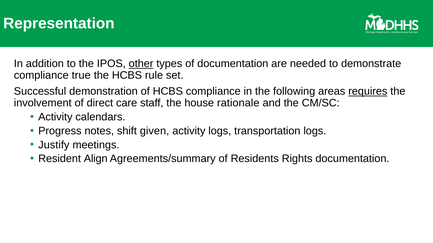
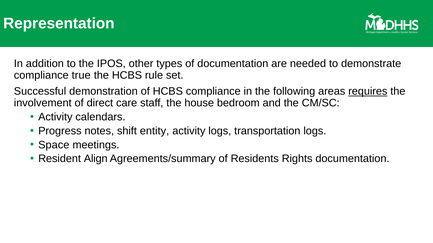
other underline: present -> none
rationale: rationale -> bedroom
given: given -> entity
Justify: Justify -> Space
